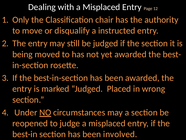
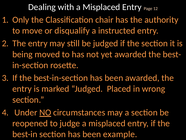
involved: involved -> example
